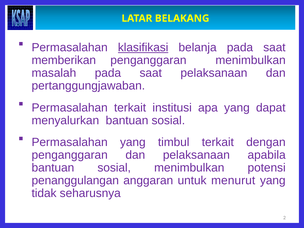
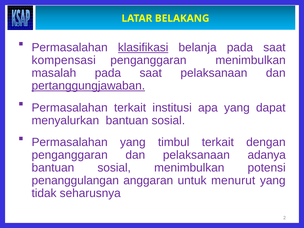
memberikan: memberikan -> kompensasi
pertanggungjawaban underline: none -> present
apabila: apabila -> adanya
